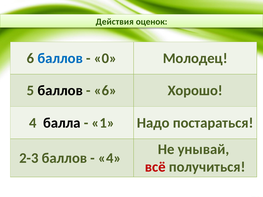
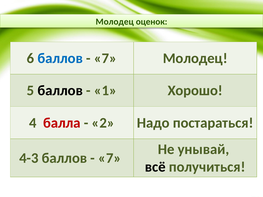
Действия at (115, 22): Действия -> Молодец
0 at (105, 58): 0 -> 7
6 at (105, 91): 6 -> 1
балла colour: black -> red
1: 1 -> 2
2-3: 2-3 -> 4-3
4 at (110, 158): 4 -> 7
всё colour: red -> black
